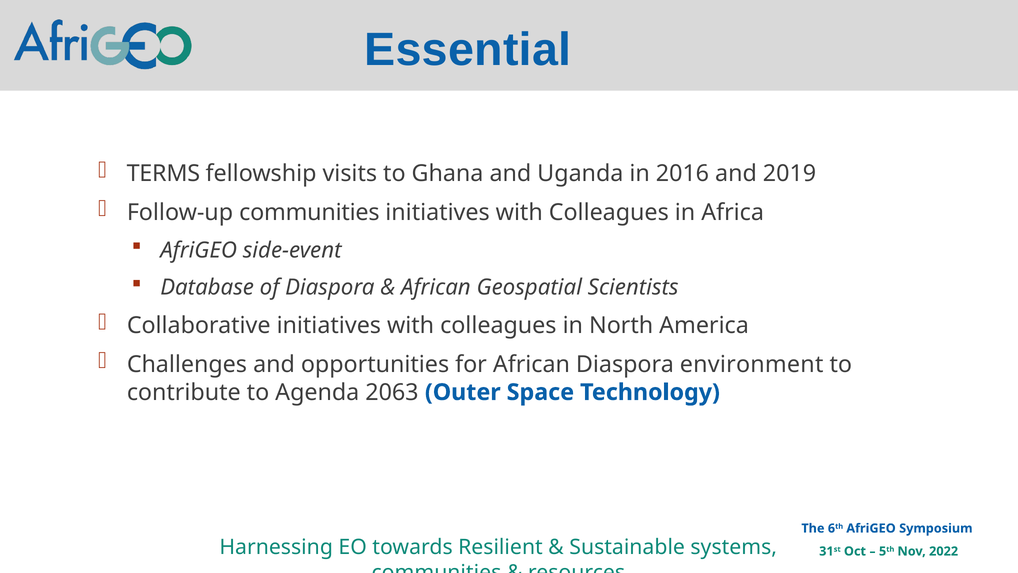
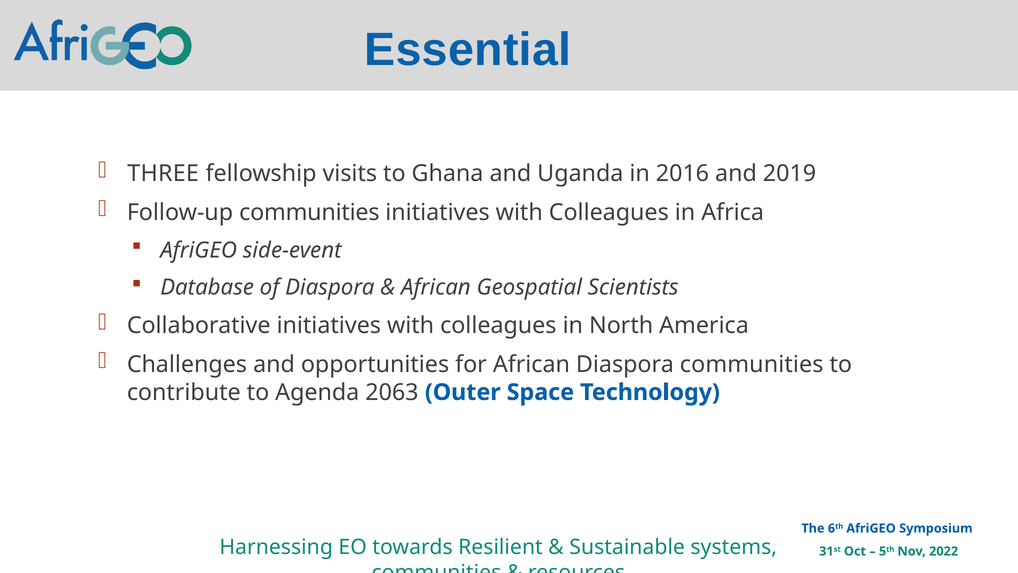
TERMS: TERMS -> THREE
Diaspora environment: environment -> communities
